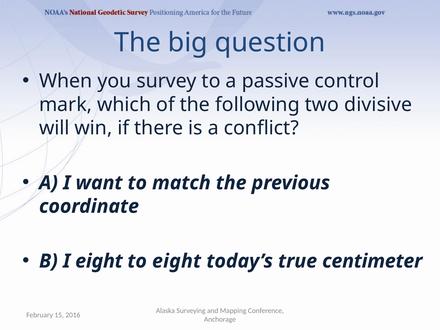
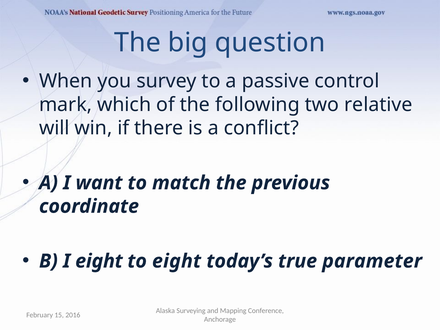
divisive: divisive -> relative
centimeter: centimeter -> parameter
